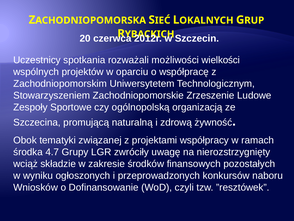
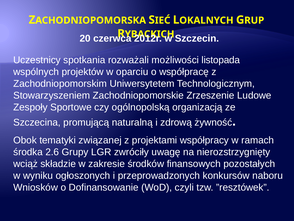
wielkości: wielkości -> listopada
4.7: 4.7 -> 2.6
